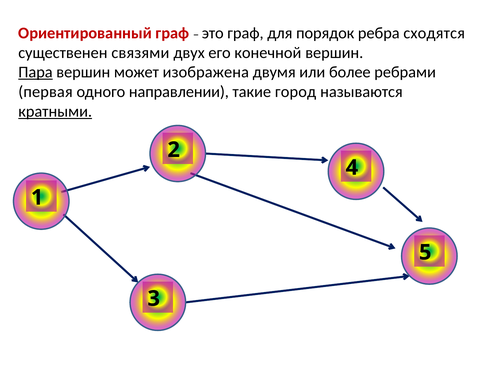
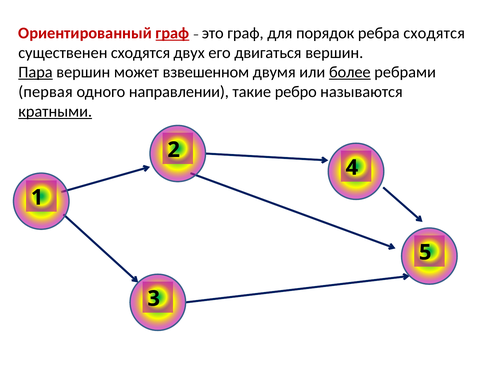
граф at (172, 33) underline: none -> present
существенен связями: связями -> сходятся
конечной: конечной -> двигаться
изображена: изображена -> взвешенном
более underline: none -> present
город: город -> ребро
